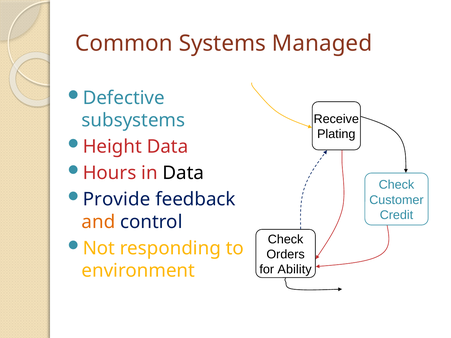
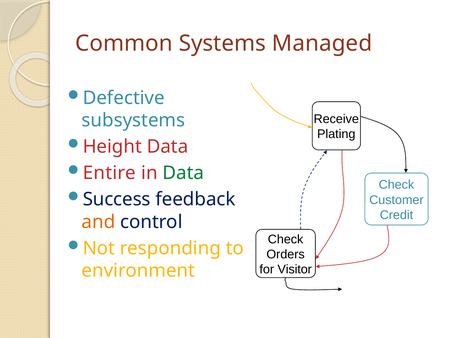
Hours: Hours -> Entire
Data at (183, 173) colour: black -> green
Provide: Provide -> Success
Ability: Ability -> Visitor
